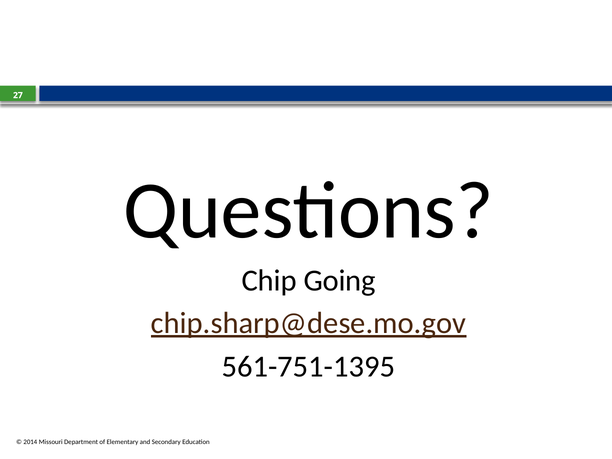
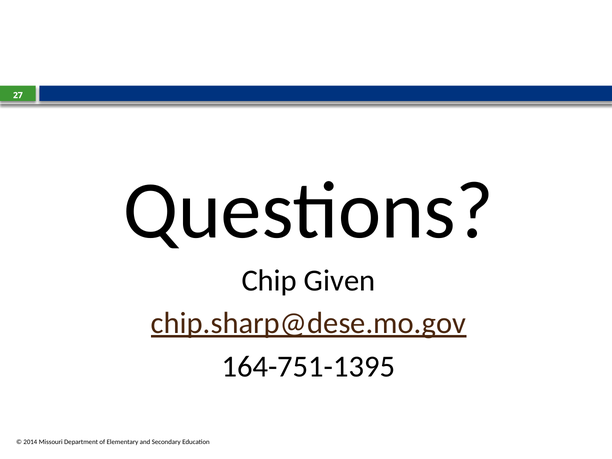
Going: Going -> Given
561-751-1395: 561-751-1395 -> 164-751-1395
